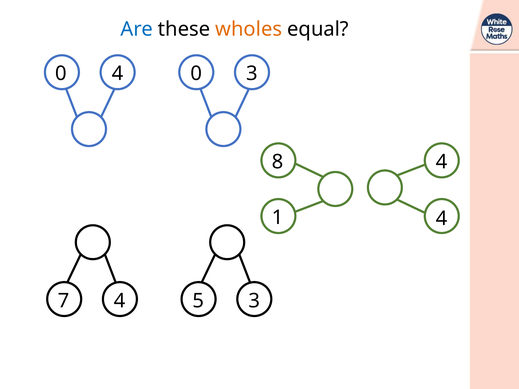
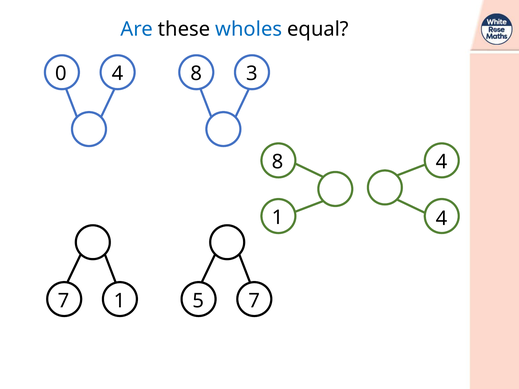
wholes colour: orange -> blue
4 0: 0 -> 8
7 4: 4 -> 1
5 3: 3 -> 7
